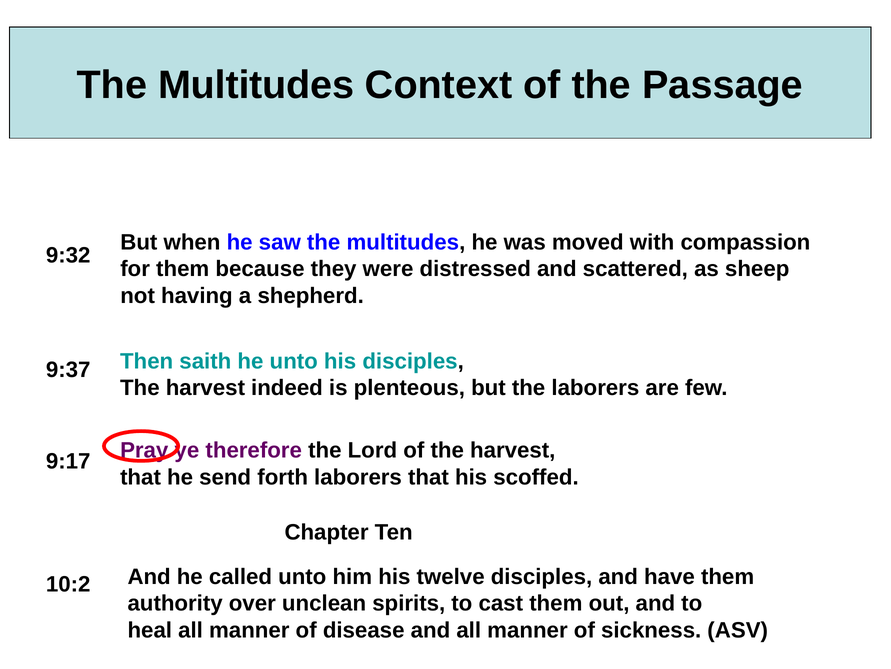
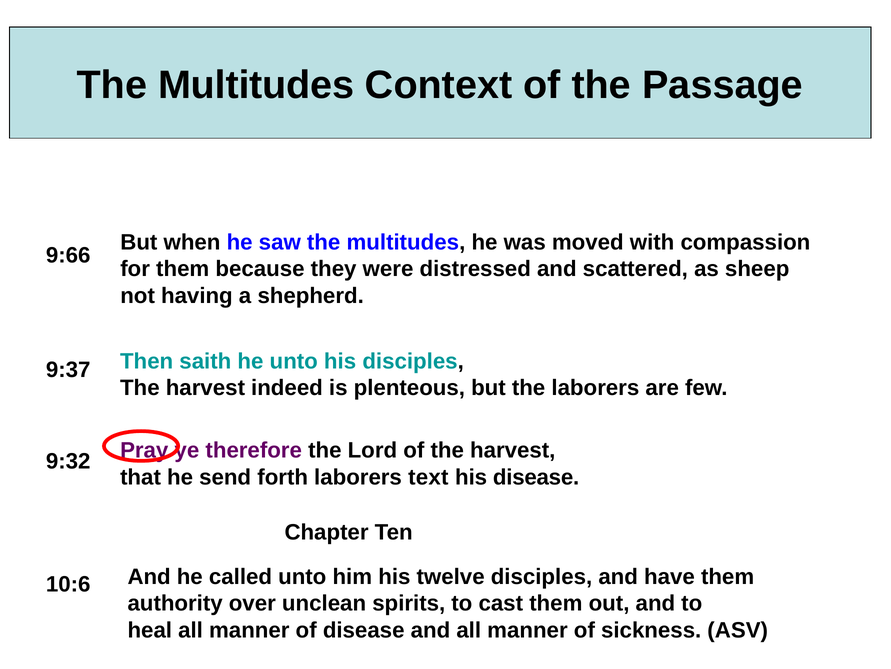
9:32: 9:32 -> 9:66
9:17: 9:17 -> 9:32
laborers that: that -> text
his scoffed: scoffed -> disease
10:2: 10:2 -> 10:6
